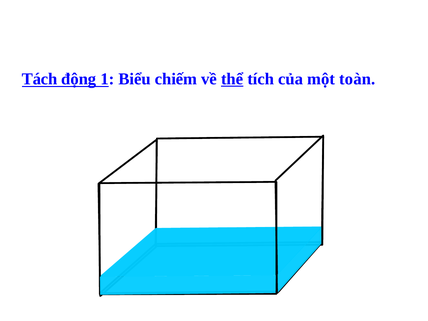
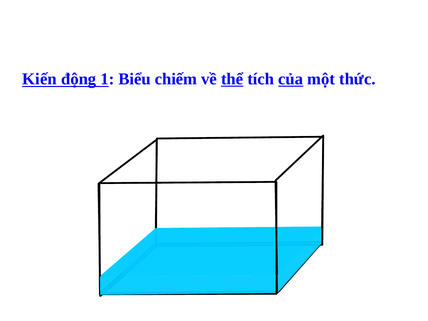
Tách: Tách -> Kiến
của underline: none -> present
toàn: toàn -> thức
